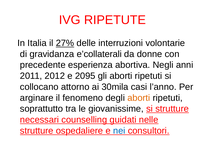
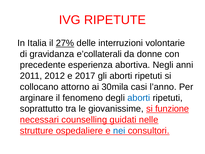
2095: 2095 -> 2017
aborti at (139, 98) colour: orange -> blue
si strutture: strutture -> funzione
